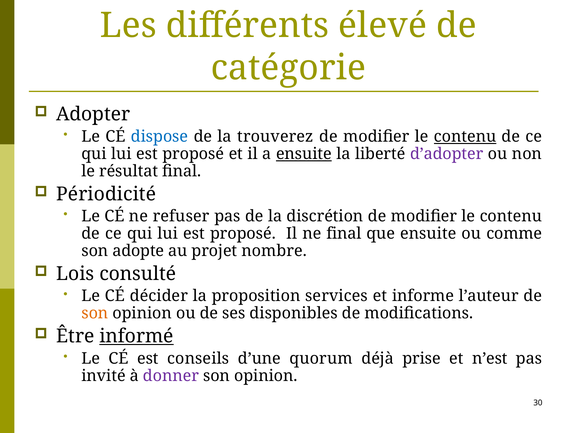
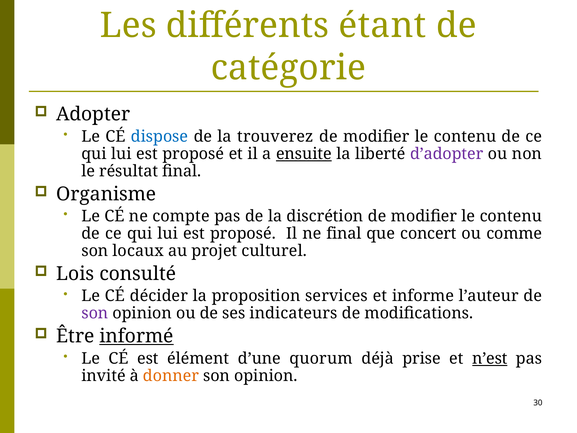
élevé: élevé -> étant
contenu at (465, 136) underline: present -> none
Périodicité: Périodicité -> Organisme
refuser: refuser -> compte
que ensuite: ensuite -> concert
adopte: adopte -> locaux
nombre: nombre -> culturel
son at (95, 313) colour: orange -> purple
disponibles: disponibles -> indicateurs
conseils: conseils -> élément
n’est underline: none -> present
donner colour: purple -> orange
